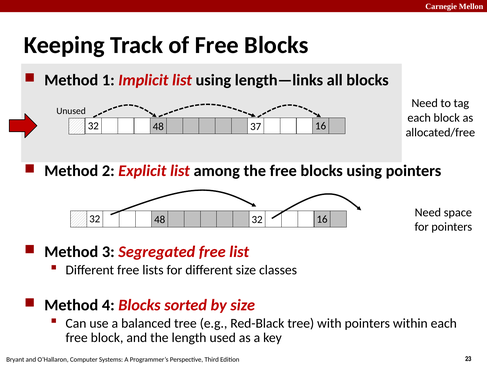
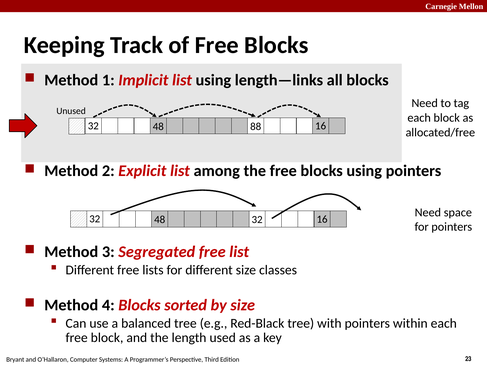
37: 37 -> 88
